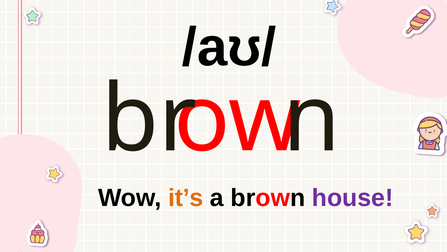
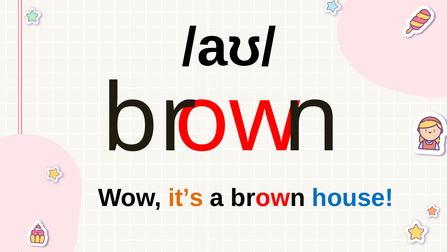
house colour: purple -> blue
